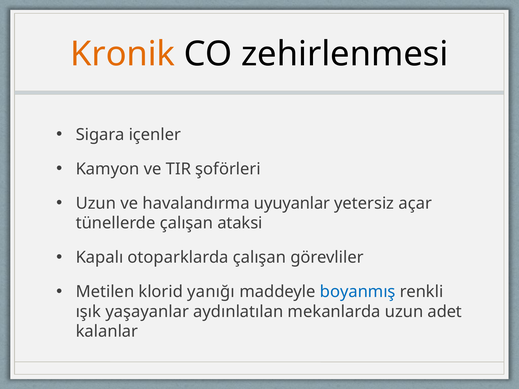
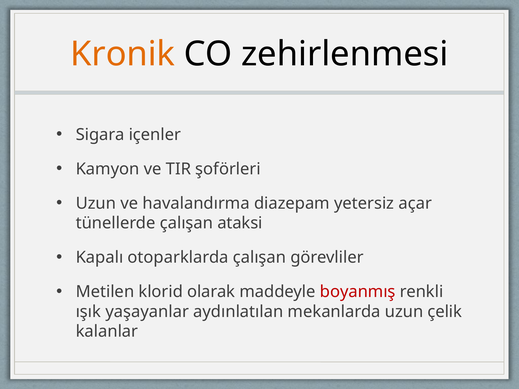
uyuyanlar: uyuyanlar -> diazepam
yanığı: yanığı -> olarak
boyanmış colour: blue -> red
adet: adet -> çelik
